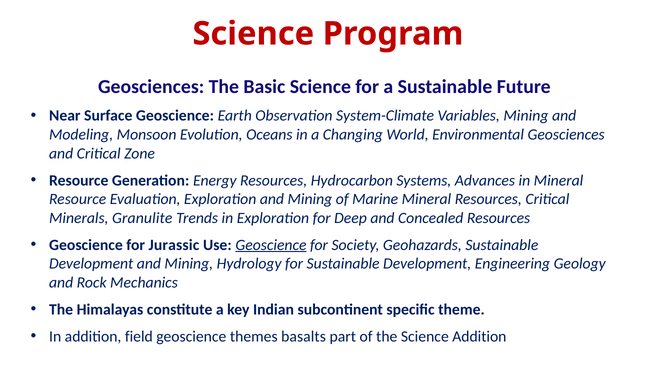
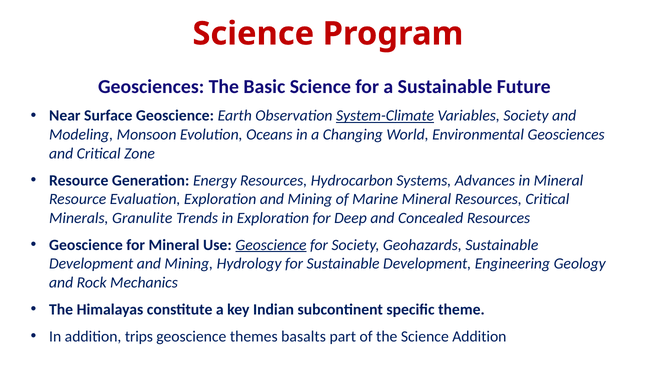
System-Climate underline: none -> present
Variables Mining: Mining -> Society
for Jurassic: Jurassic -> Mineral
field: field -> trips
